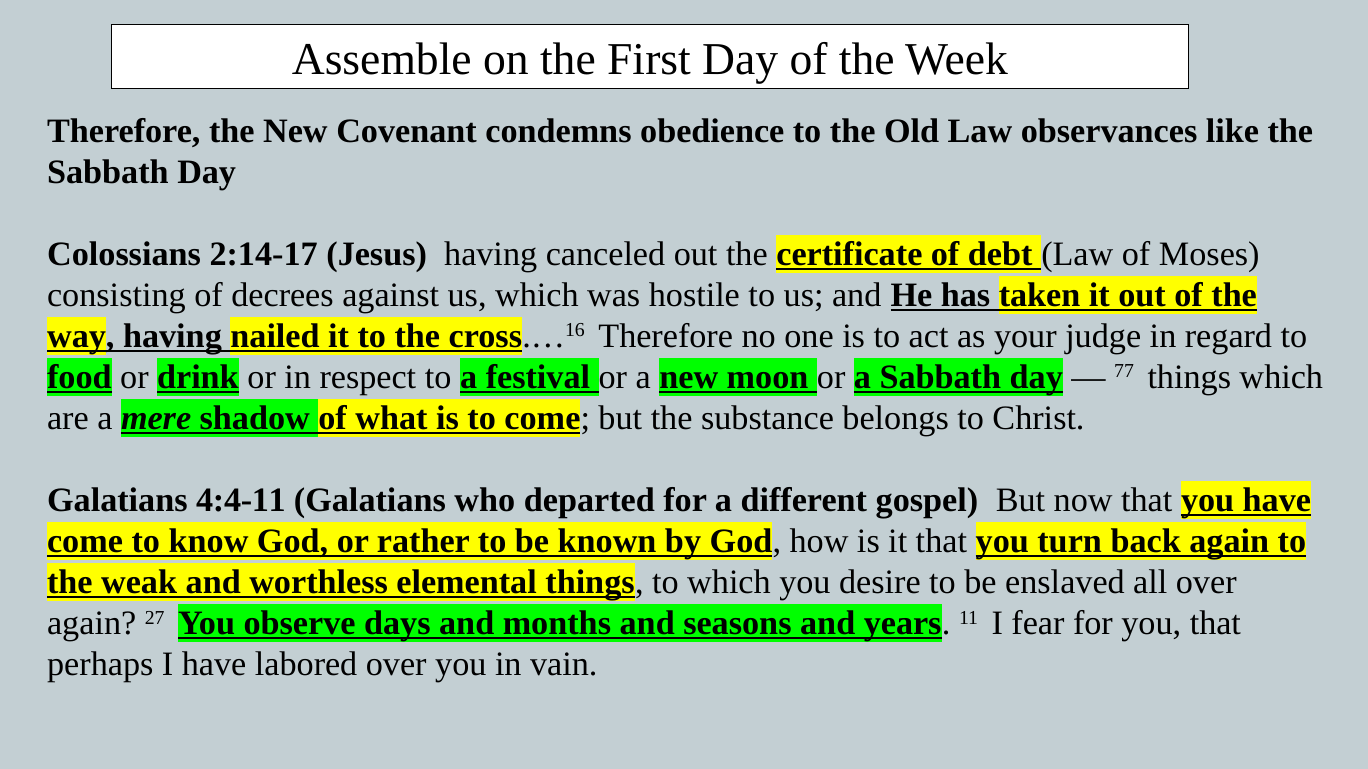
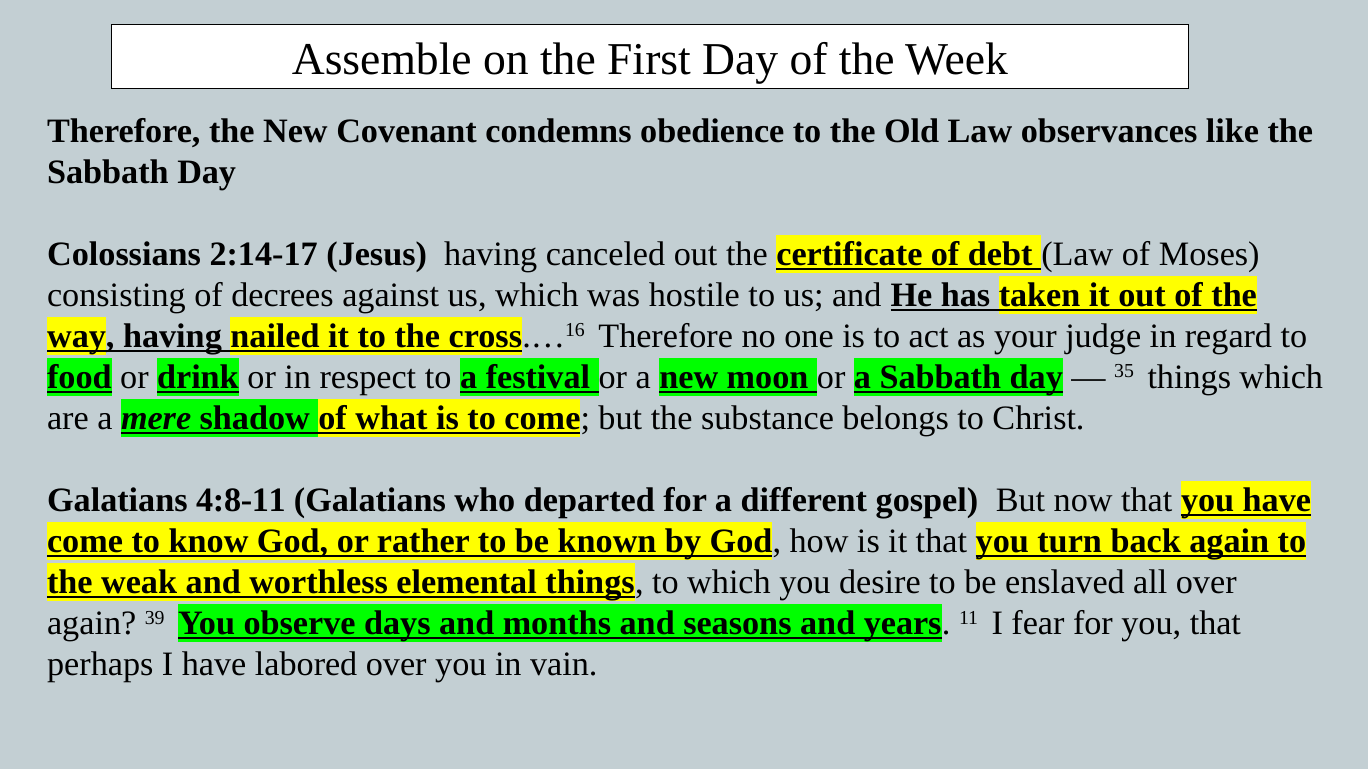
77: 77 -> 35
4:4-11: 4:4-11 -> 4:8-11
27: 27 -> 39
